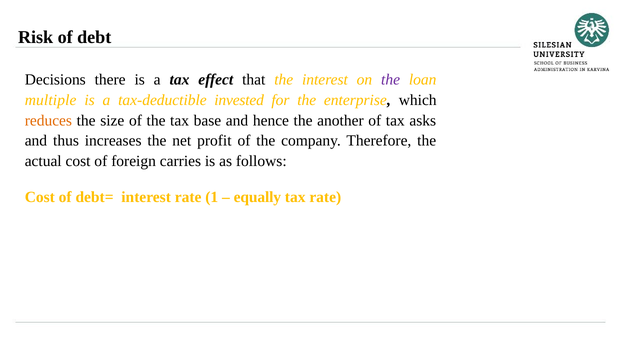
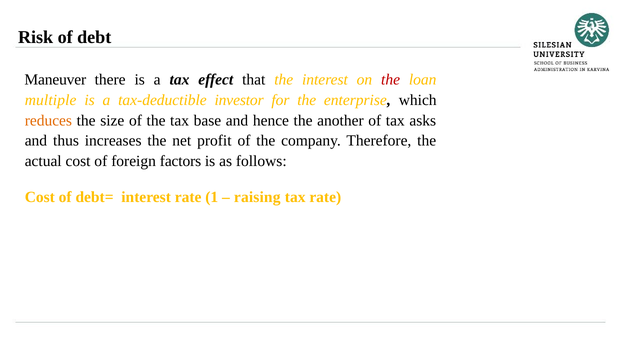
Decisions: Decisions -> Maneuver
the at (391, 79) colour: purple -> red
invested: invested -> investor
carries: carries -> factors
equally: equally -> raising
